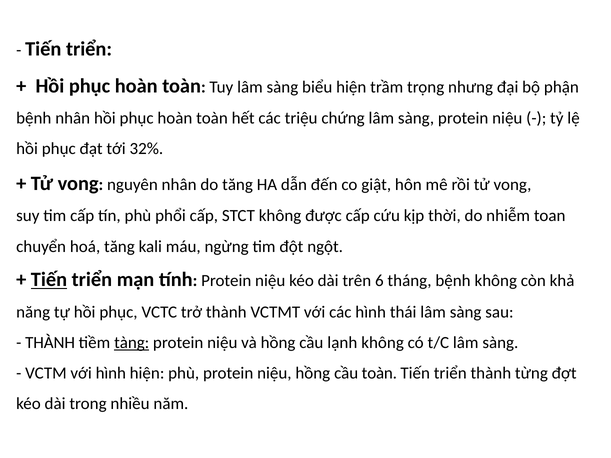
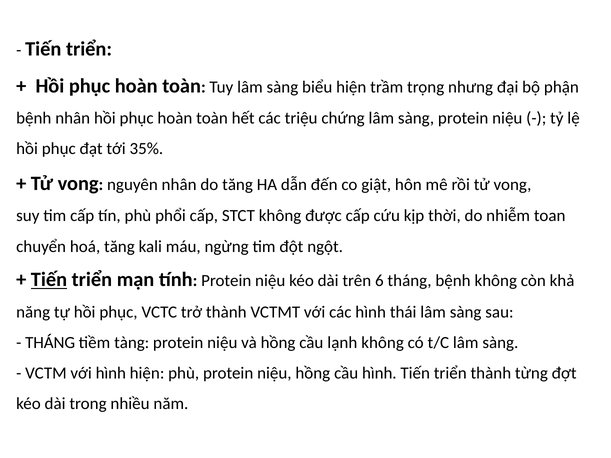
32%: 32% -> 35%
THÀNH at (50, 343): THÀNH -> THÁNG
tàng underline: present -> none
cầu toàn: toàn -> hình
